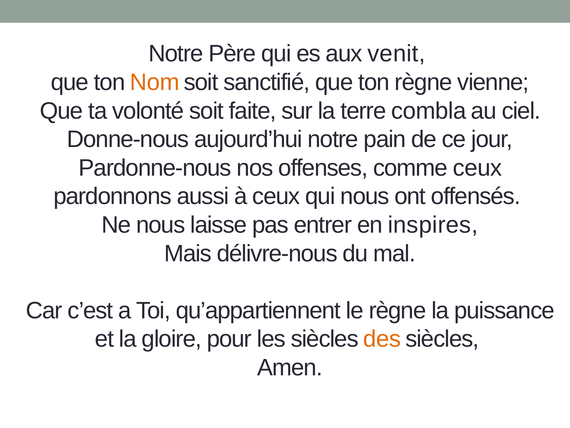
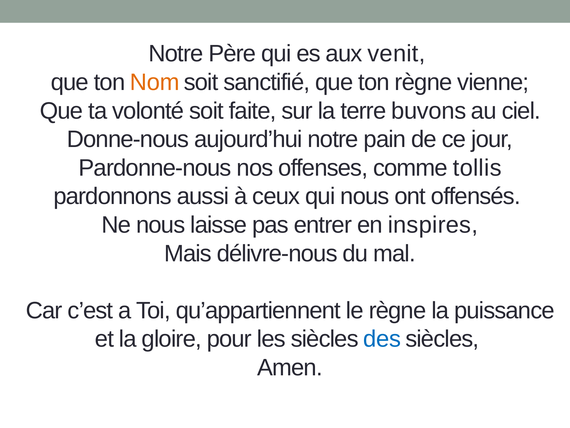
combla: combla -> buvons
comme ceux: ceux -> tollis
des colour: orange -> blue
